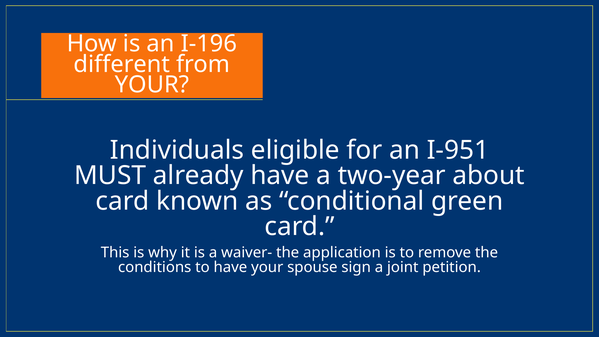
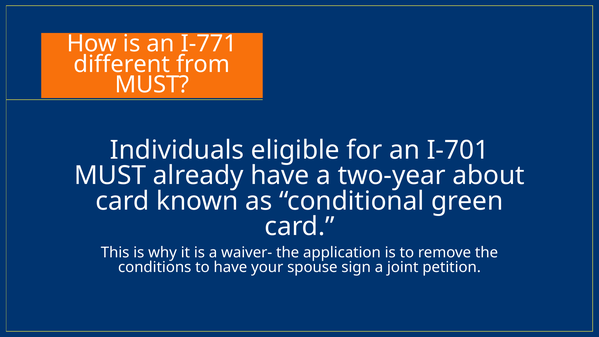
I-196: I-196 -> I-771
YOUR at (152, 85): YOUR -> MUST
I-951: I-951 -> I-701
